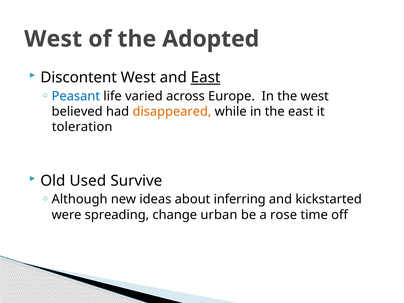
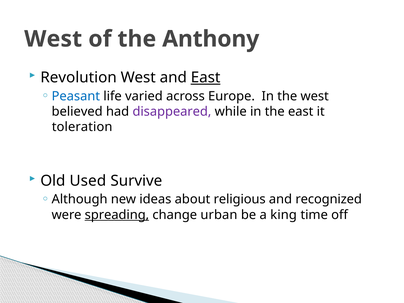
Adopted: Adopted -> Anthony
Discontent: Discontent -> Revolution
disappeared colour: orange -> purple
inferring: inferring -> religious
kickstarted: kickstarted -> recognized
spreading underline: none -> present
rose: rose -> king
